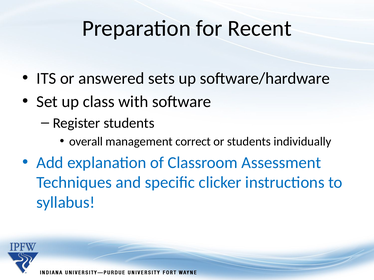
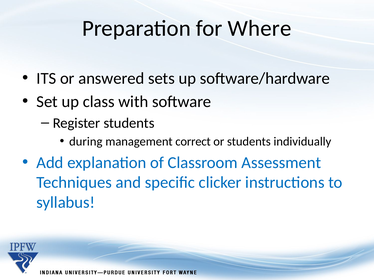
Recent: Recent -> Where
overall: overall -> during
